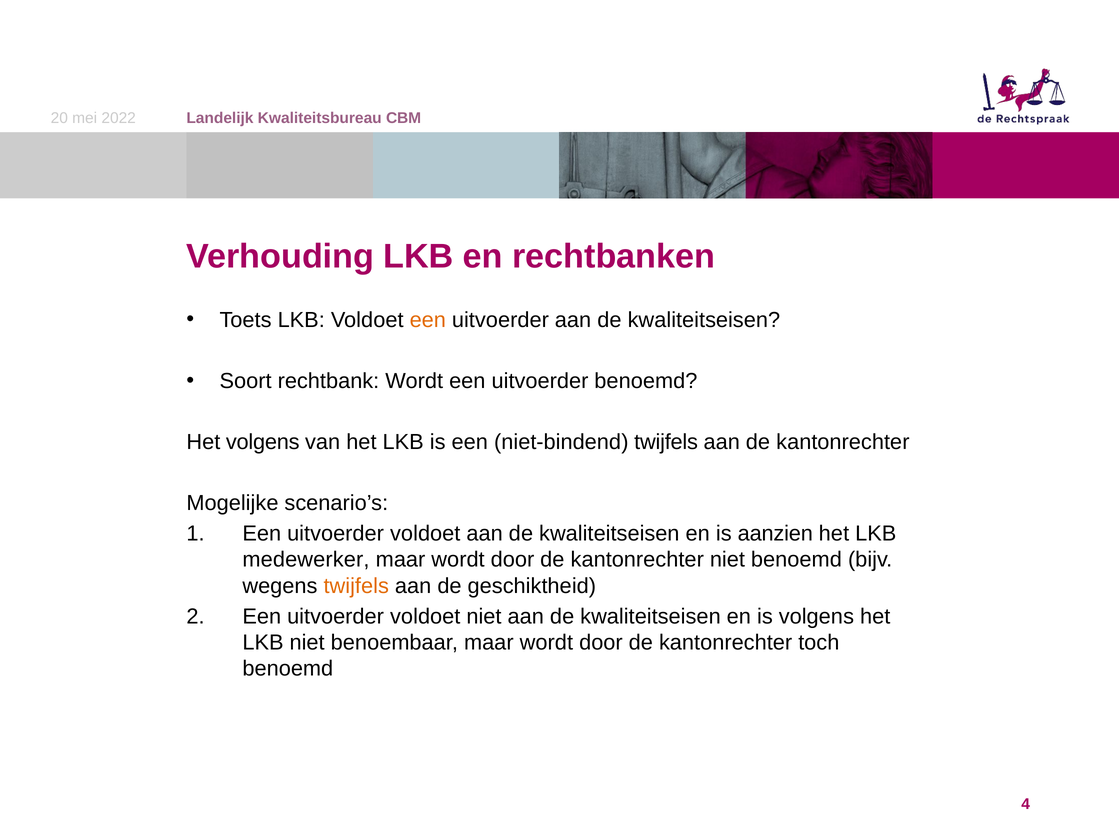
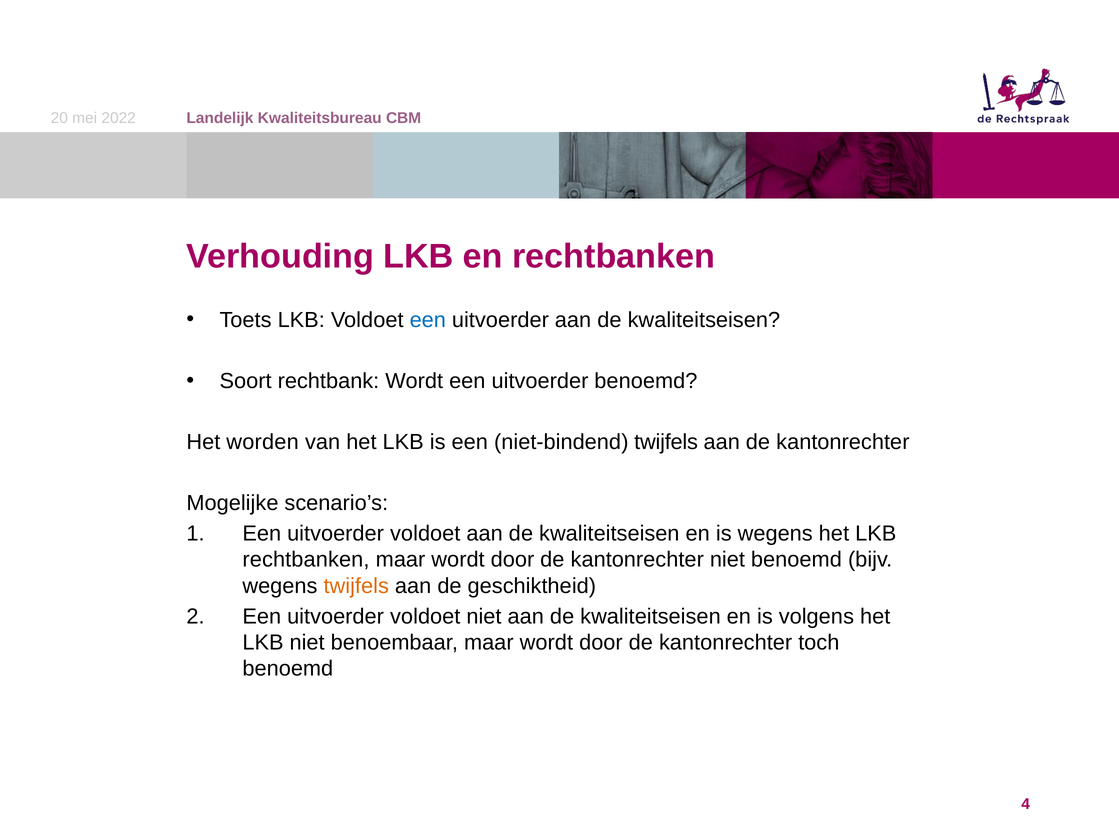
een at (428, 320) colour: orange -> blue
Het volgens: volgens -> worden
is aanzien: aanzien -> wegens
medewerker at (306, 559): medewerker -> rechtbanken
